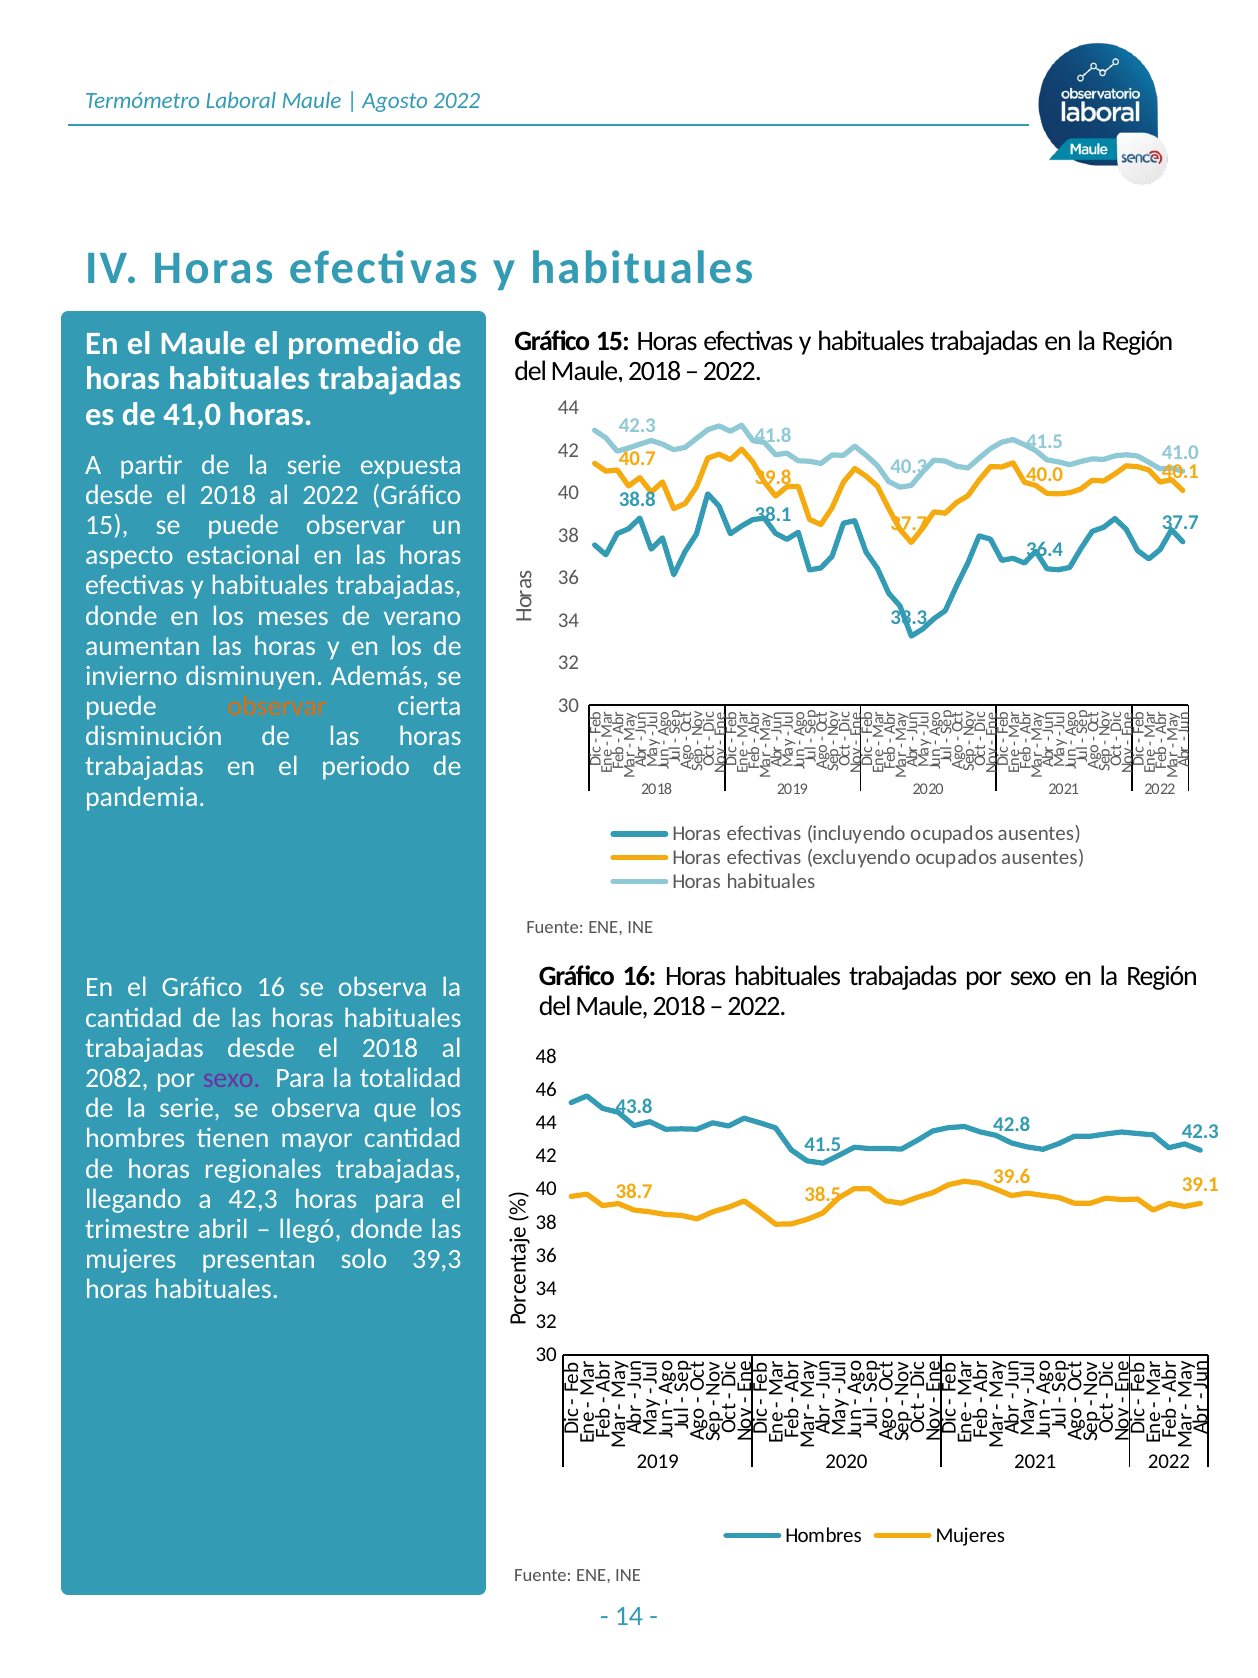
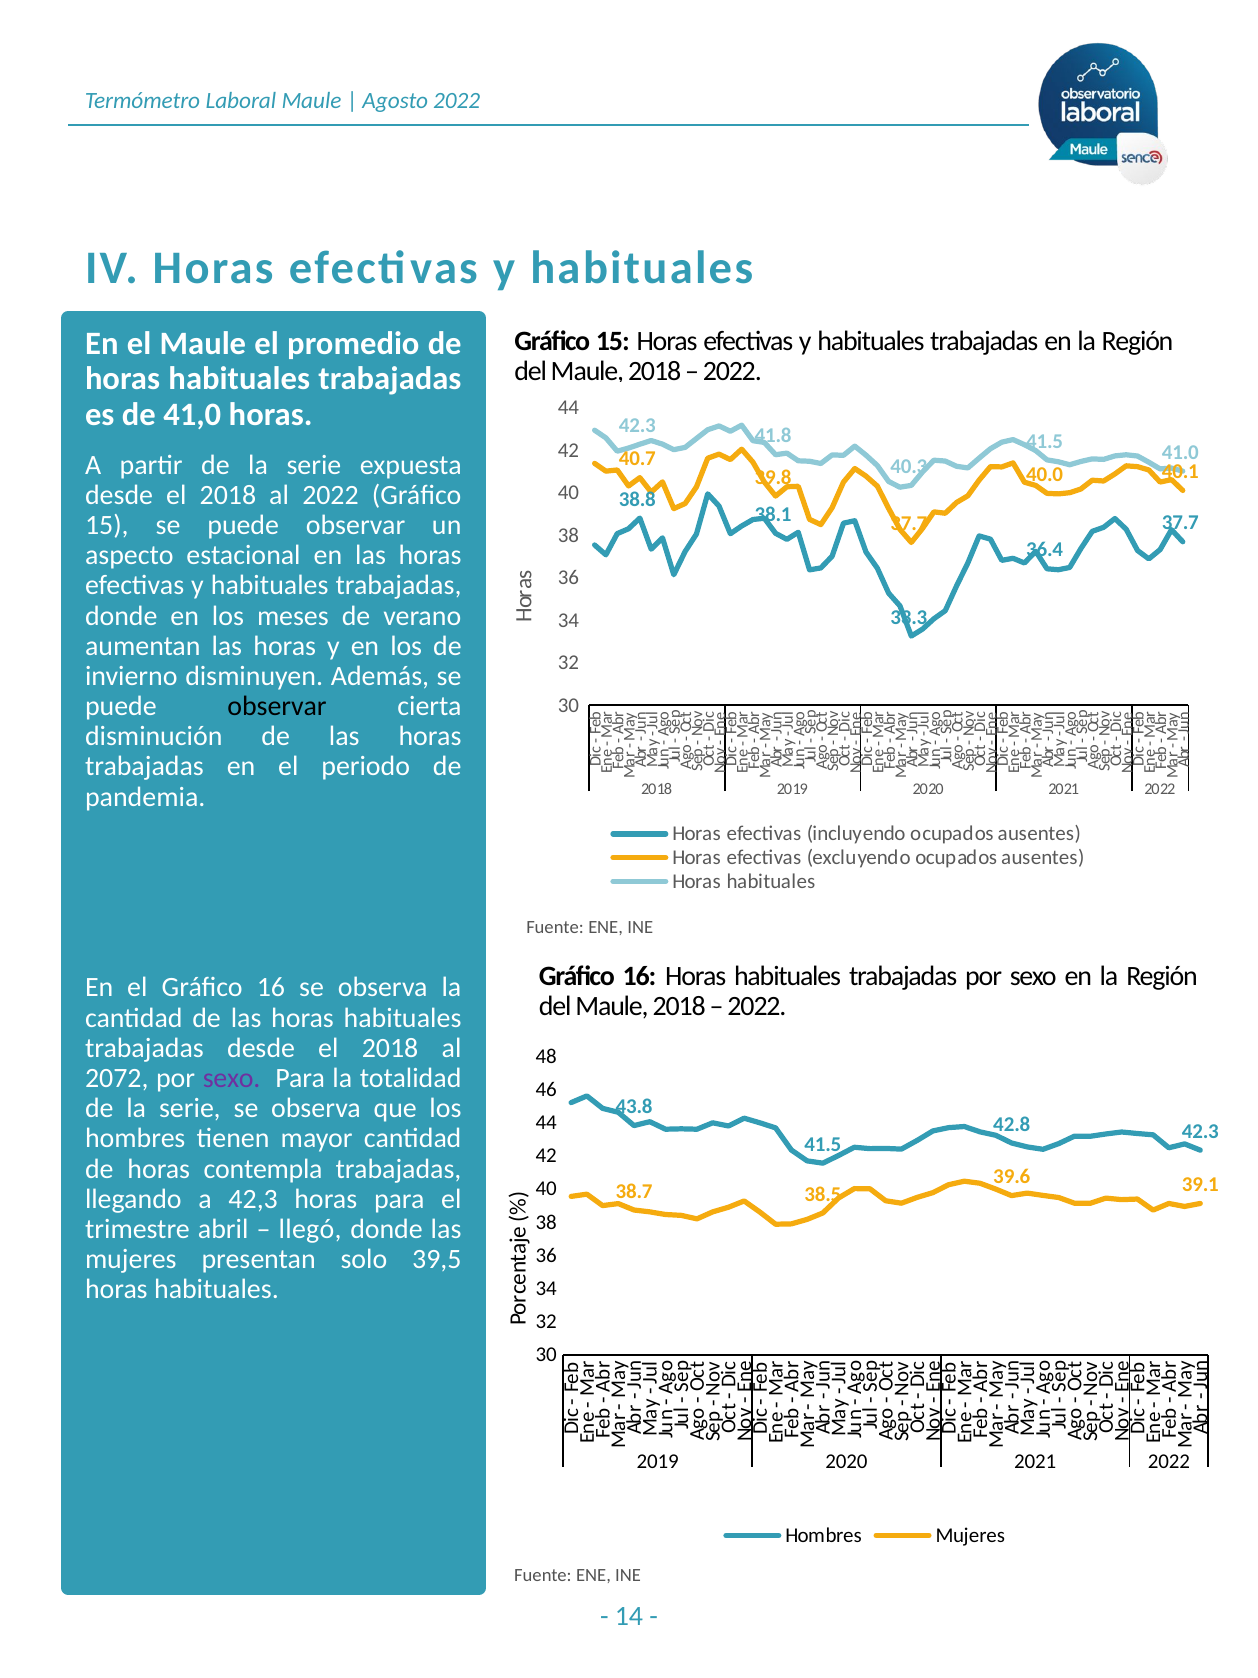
observar at (277, 706) colour: orange -> black
2082: 2082 -> 2072
regionales: regionales -> contempla
39,3: 39,3 -> 39,5
